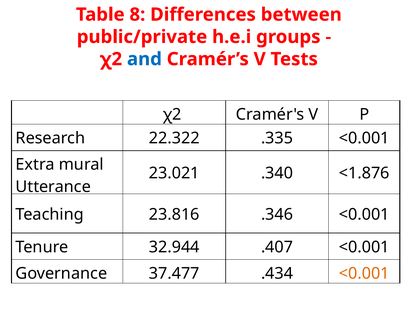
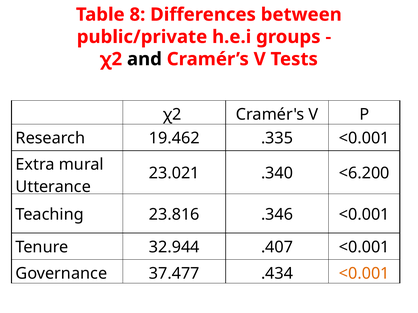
and colour: blue -> black
22.322: 22.322 -> 19.462
<1.876: <1.876 -> <6.200
